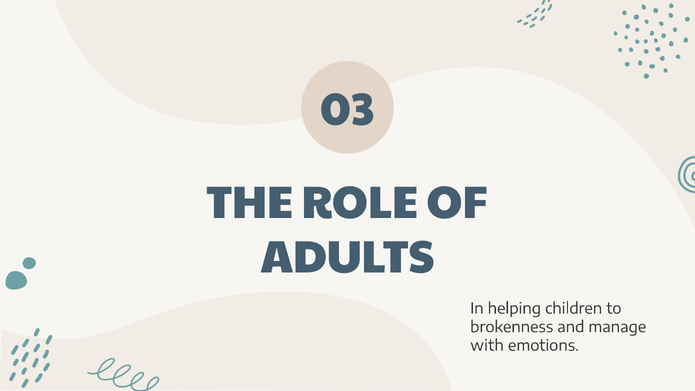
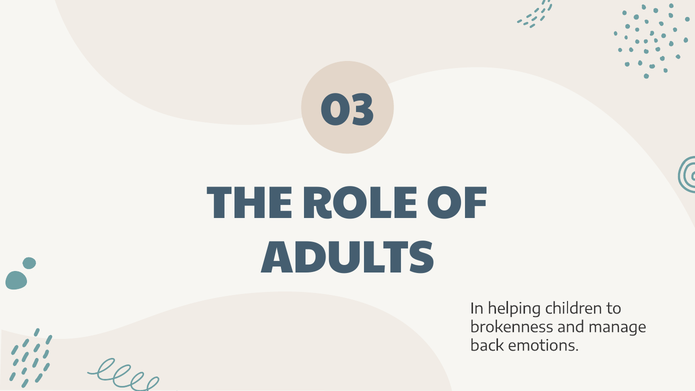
with: with -> back
